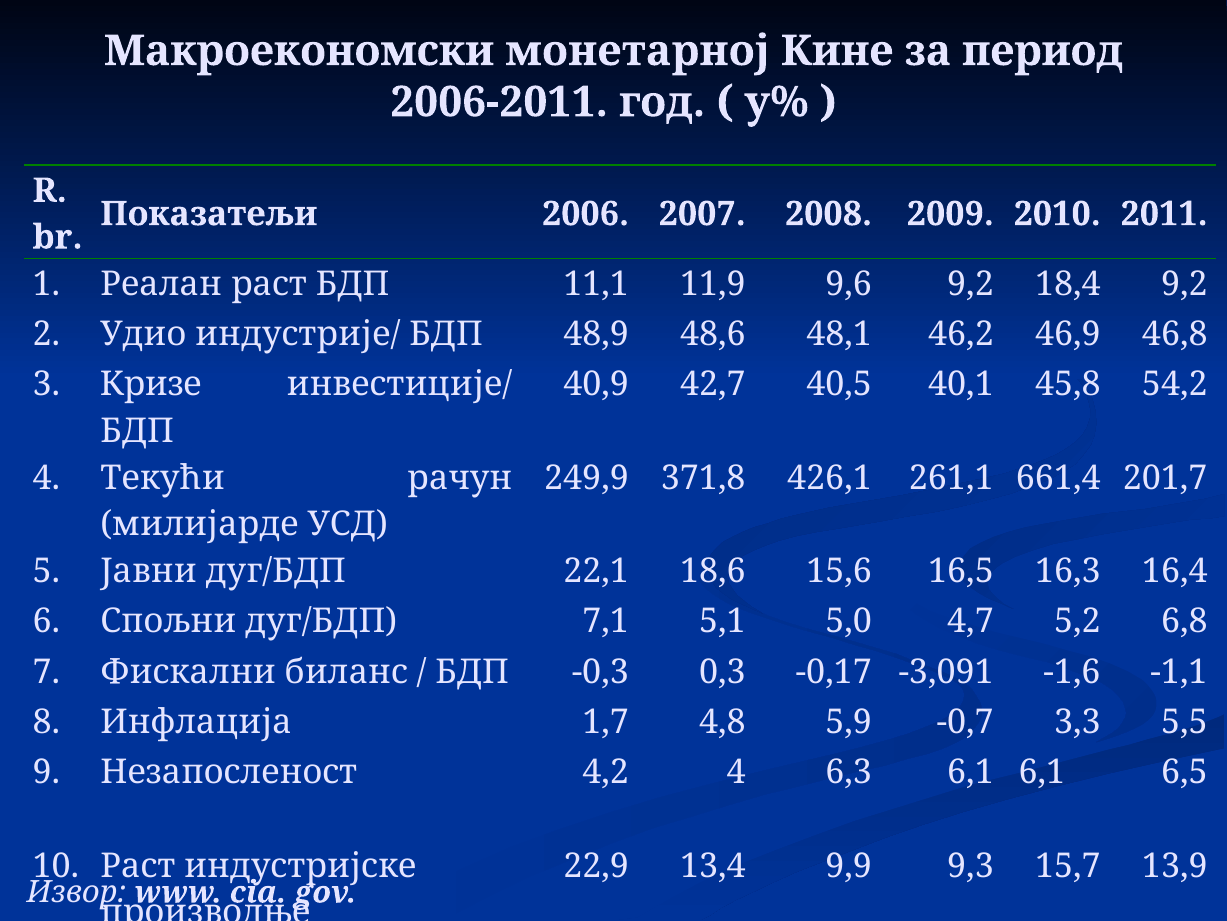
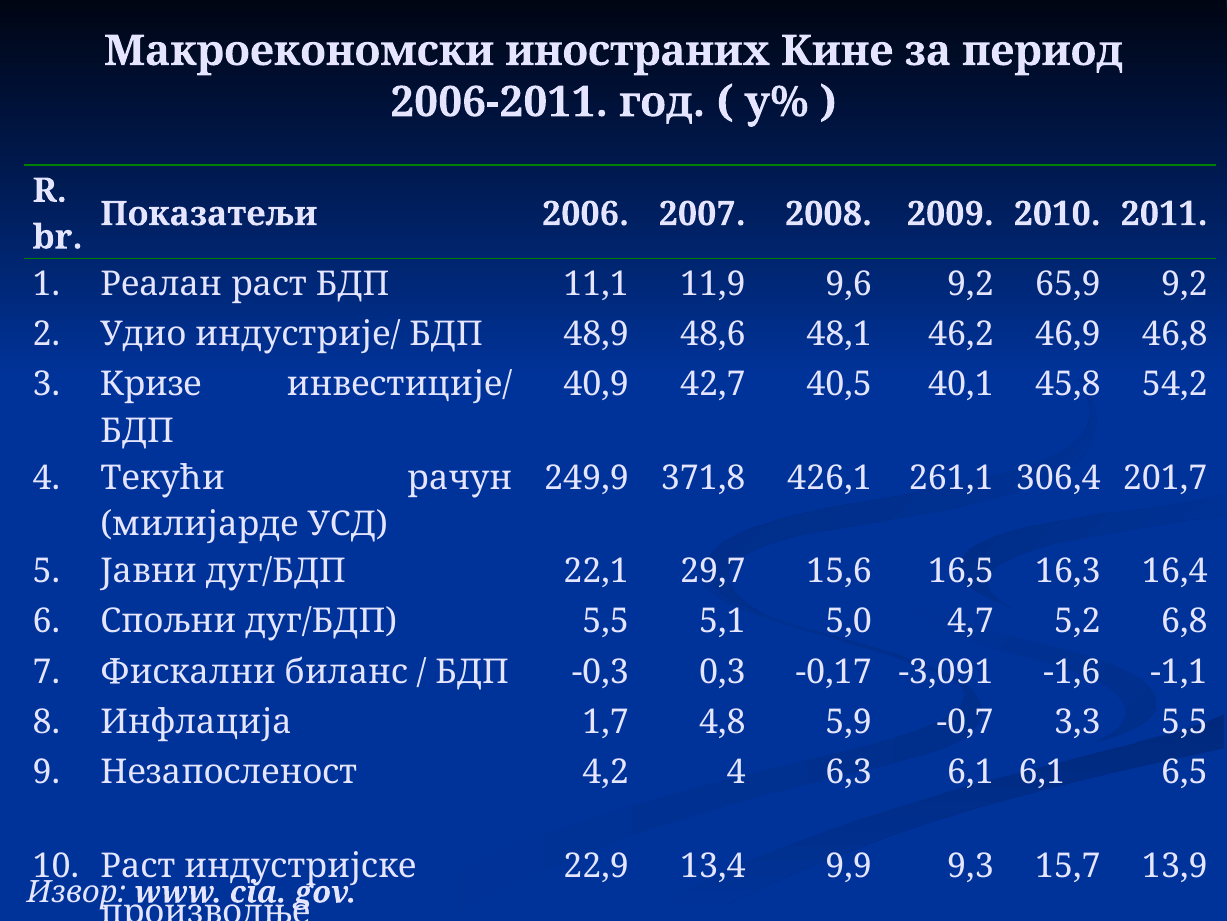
монетарној: монетарној -> иностраних
18,4: 18,4 -> 65,9
661,4: 661,4 -> 306,4
18,6: 18,6 -> 29,7
дуг/БДП 7,1: 7,1 -> 5,5
